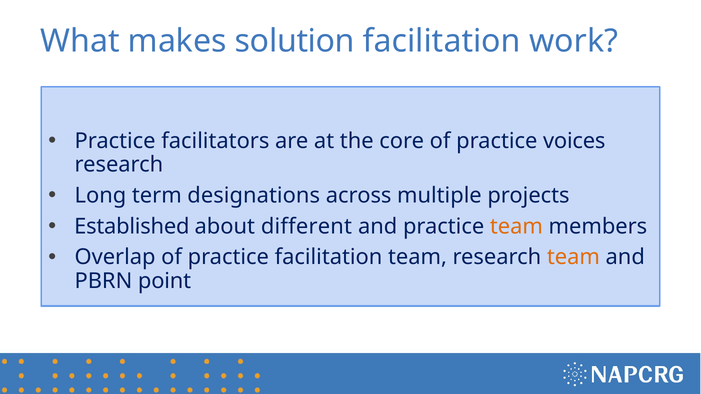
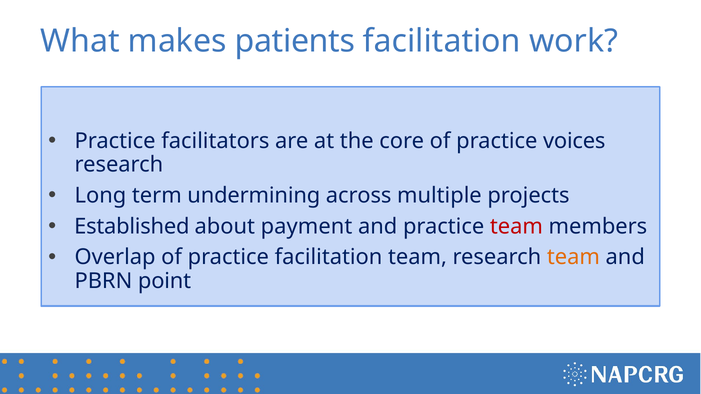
solution: solution -> patients
designations: designations -> undermining
different: different -> payment
team at (516, 227) colour: orange -> red
